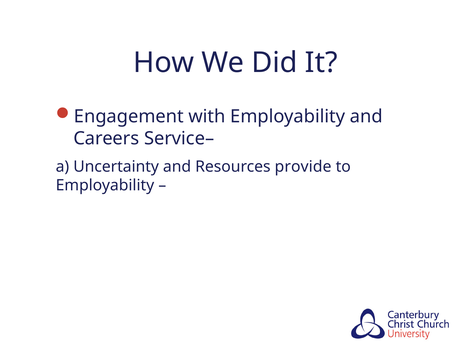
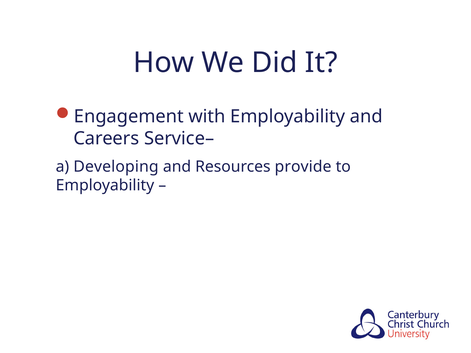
Uncertainty: Uncertainty -> Developing
